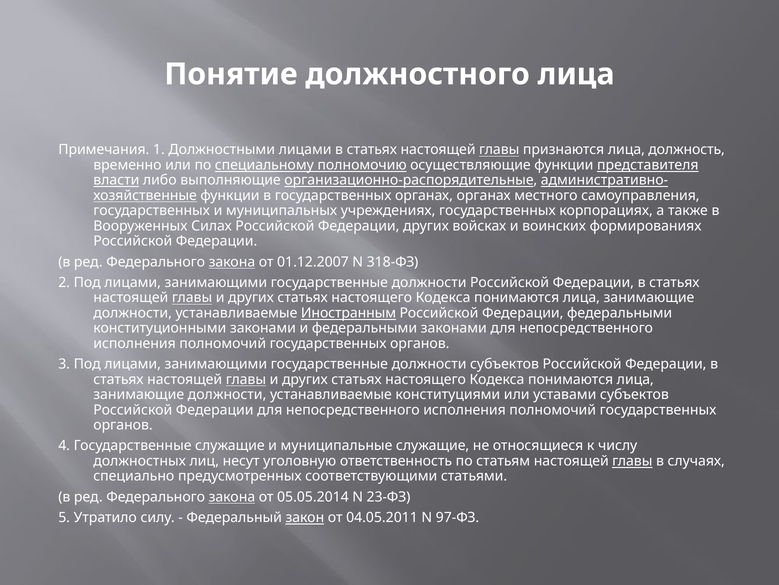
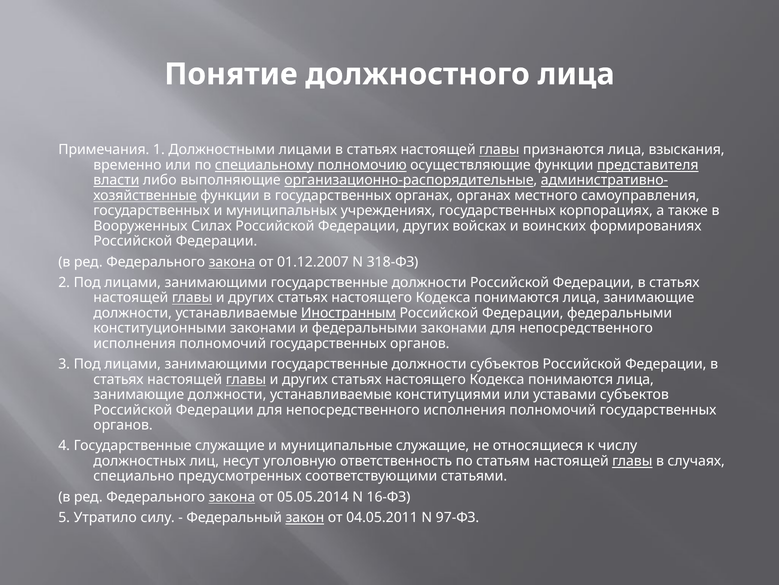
должность: должность -> взыскания
23-ФЗ: 23-ФЗ -> 16-ФЗ
